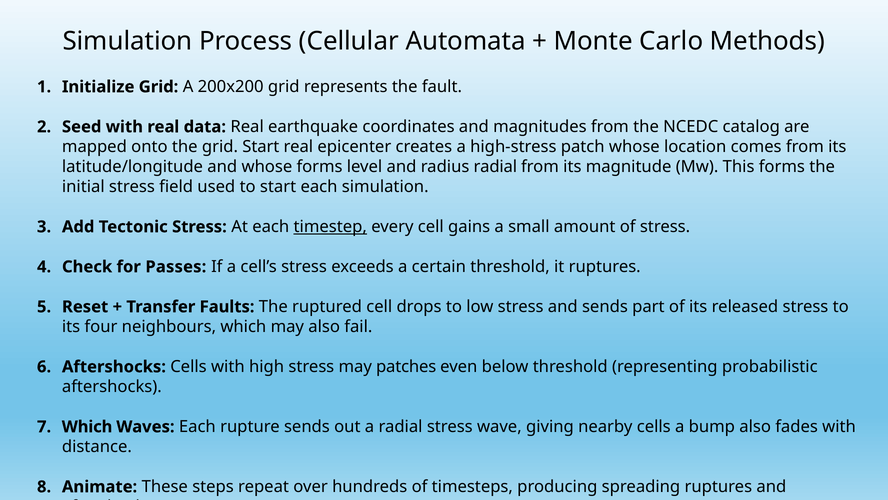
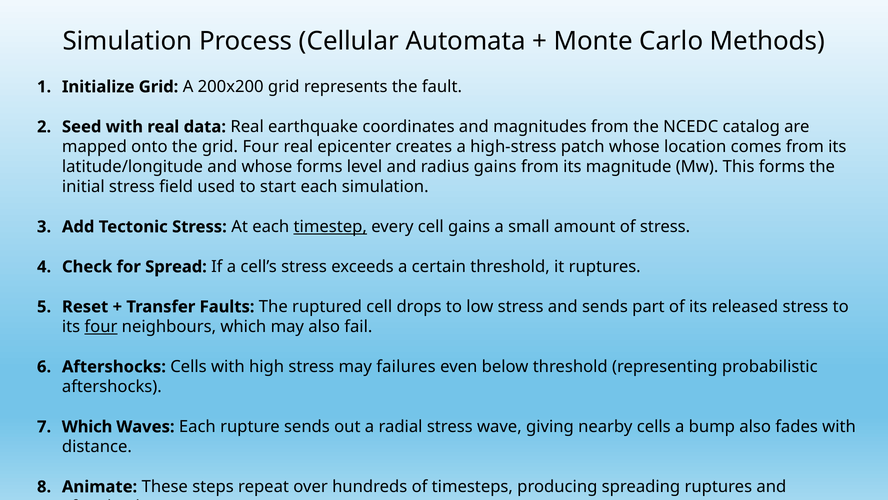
grid Start: Start -> Four
radius radial: radial -> gains
Passes: Passes -> Spread
four at (101, 326) underline: none -> present
patches: patches -> failures
